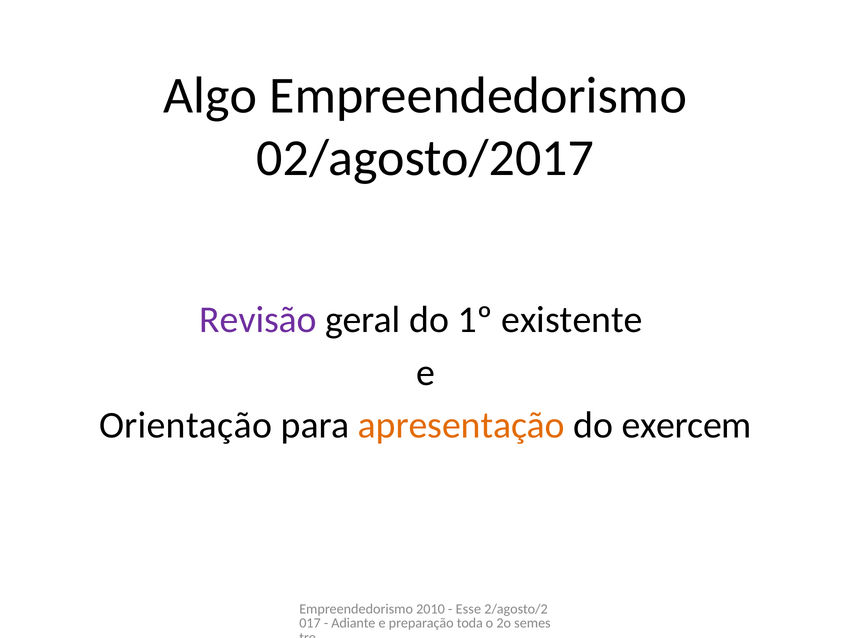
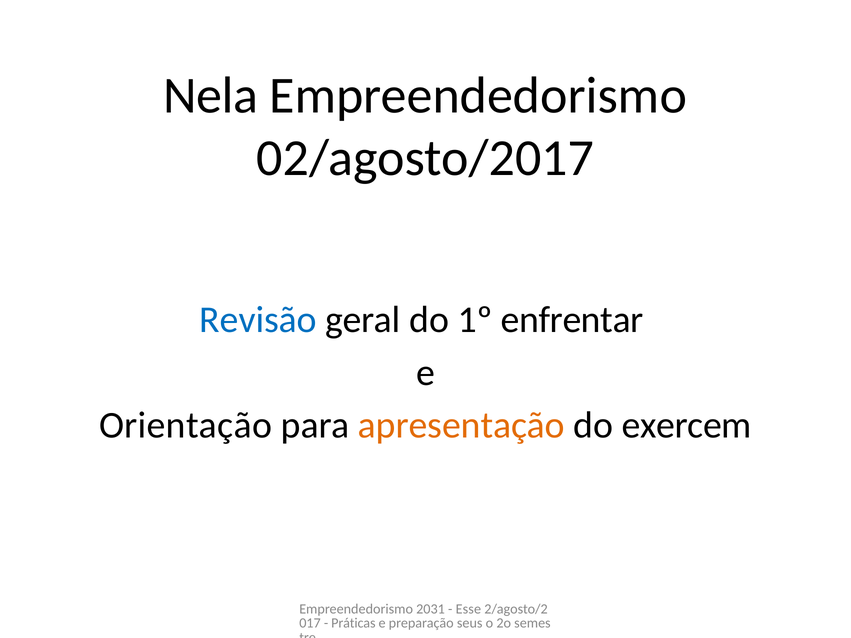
Algo: Algo -> Nela
Revisão colour: purple -> blue
existente: existente -> enfrentar
2010: 2010 -> 2031
Adiante: Adiante -> Práticas
toda: toda -> seus
